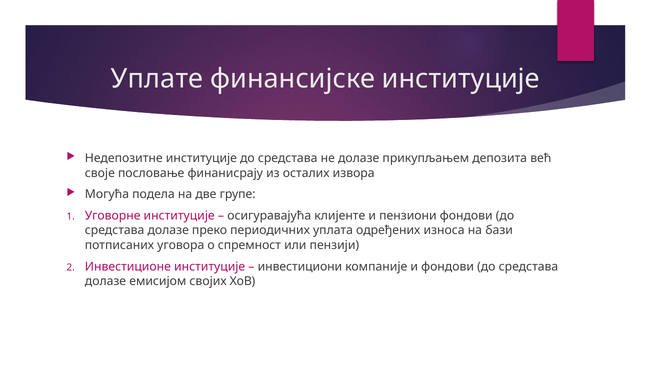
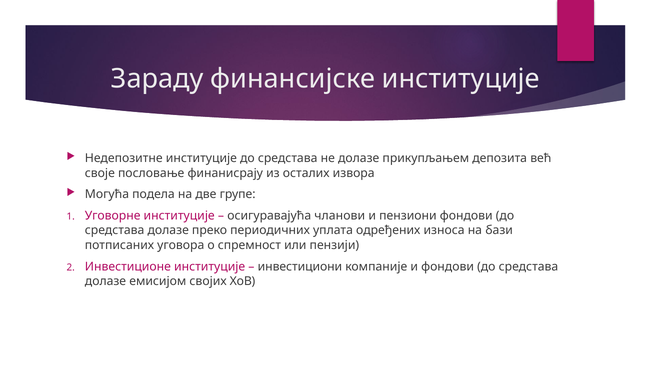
Уплате: Уплате -> Зараду
клијенте: клијенте -> чланови
